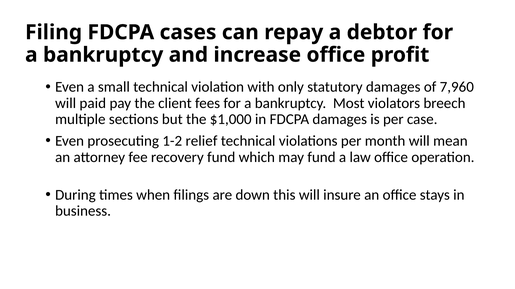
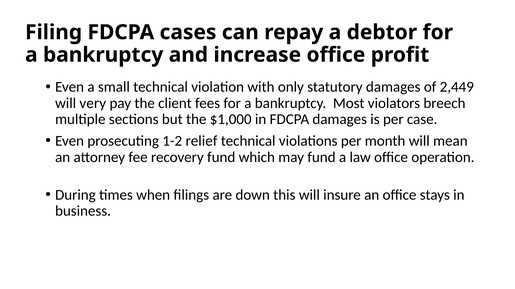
7,960: 7,960 -> 2,449
paid: paid -> very
